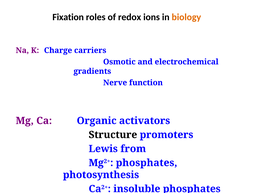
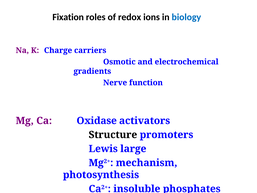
biology colour: orange -> blue
Organic: Organic -> Oxidase
from: from -> large
Mg2+ phosphates: phosphates -> mechanism
